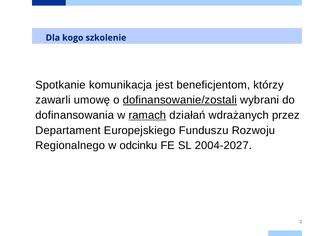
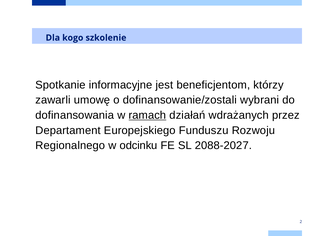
komunikacja: komunikacja -> informacyjne
dofinansowanie/zostali underline: present -> none
2004-2027: 2004-2027 -> 2088-2027
